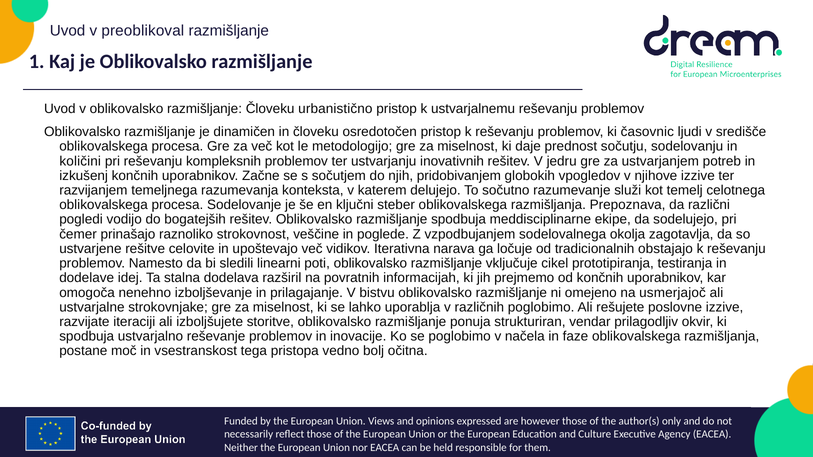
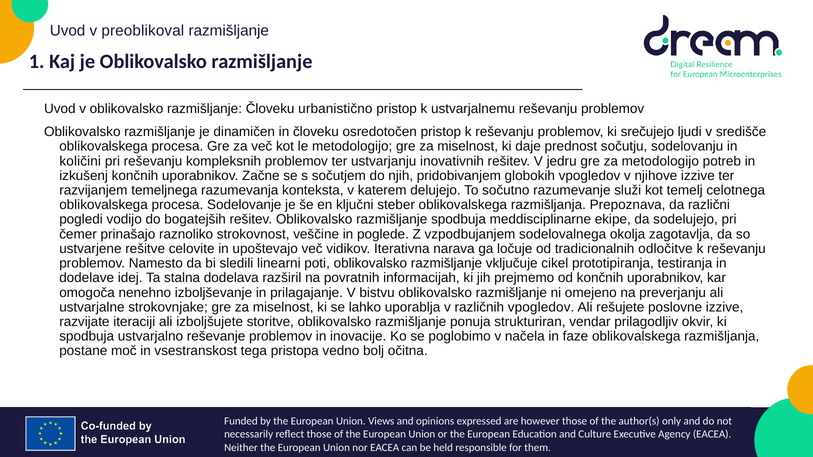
časovnic: časovnic -> srečujejo
za ustvarjanjem: ustvarjanjem -> metodologijo
obstajajo: obstajajo -> odločitve
usmerjajoč: usmerjajoč -> preverjanju
različnih poglobimo: poglobimo -> vpogledov
